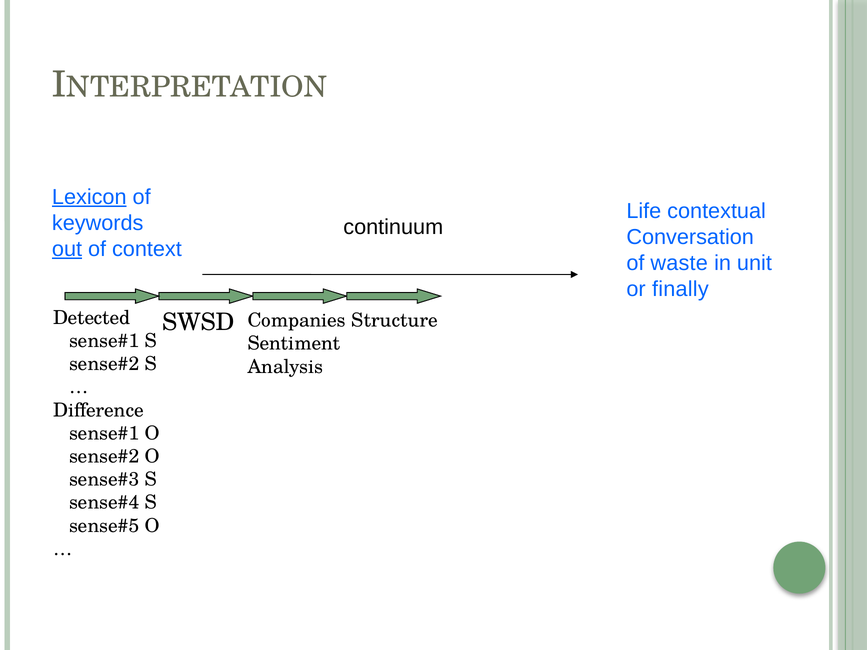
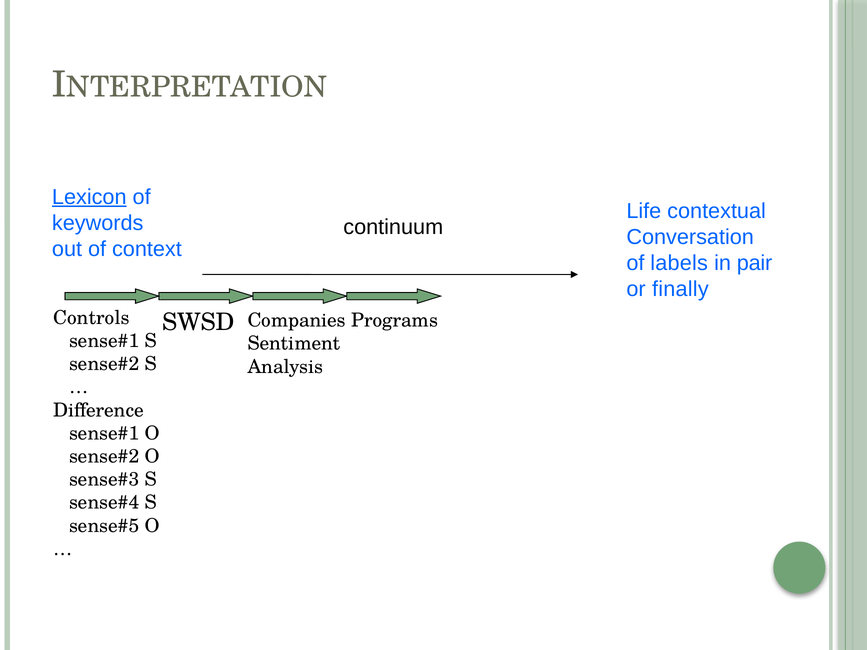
out underline: present -> none
waste: waste -> labels
unit: unit -> pair
Detected: Detected -> Controls
Structure: Structure -> Programs
